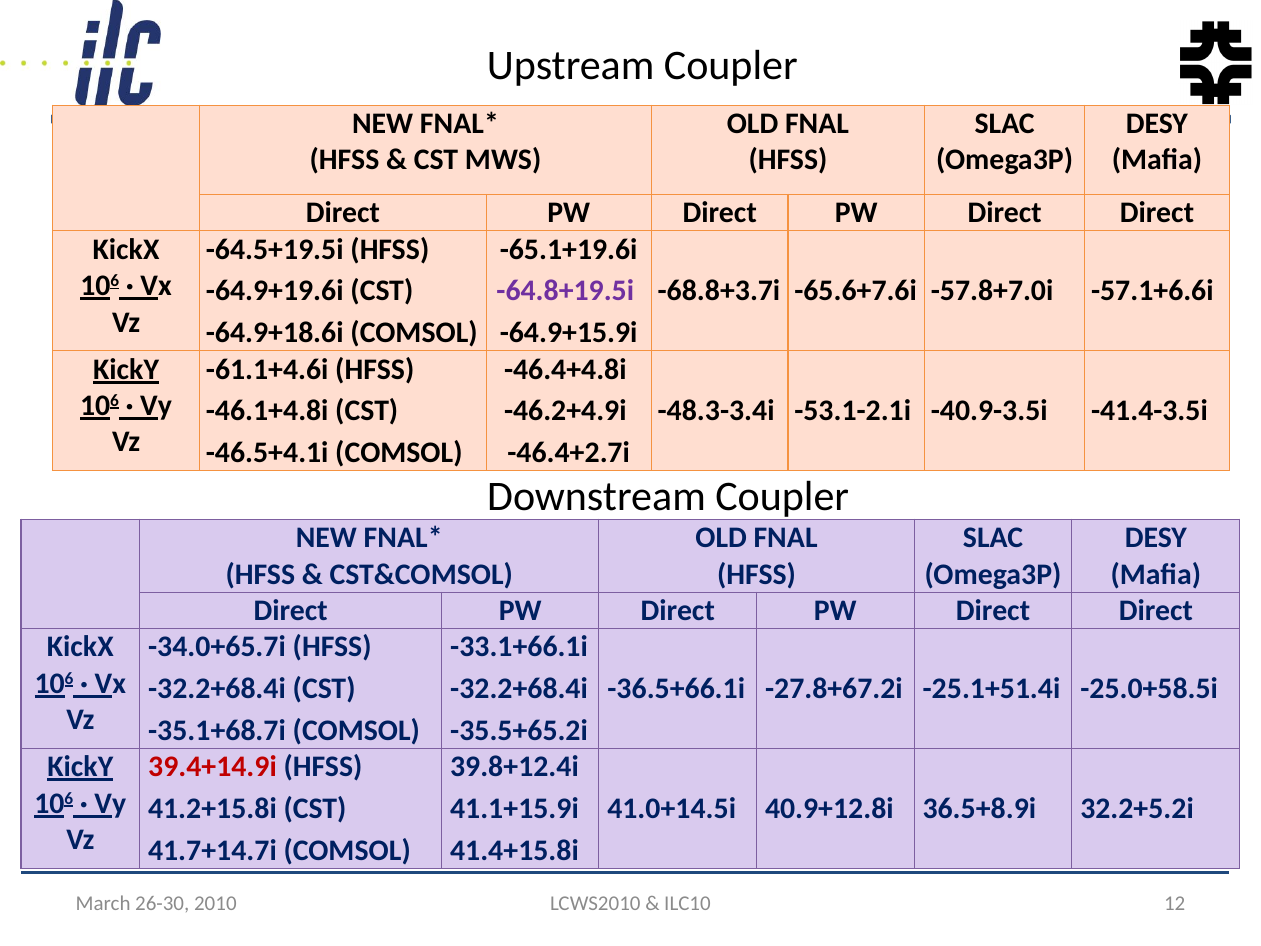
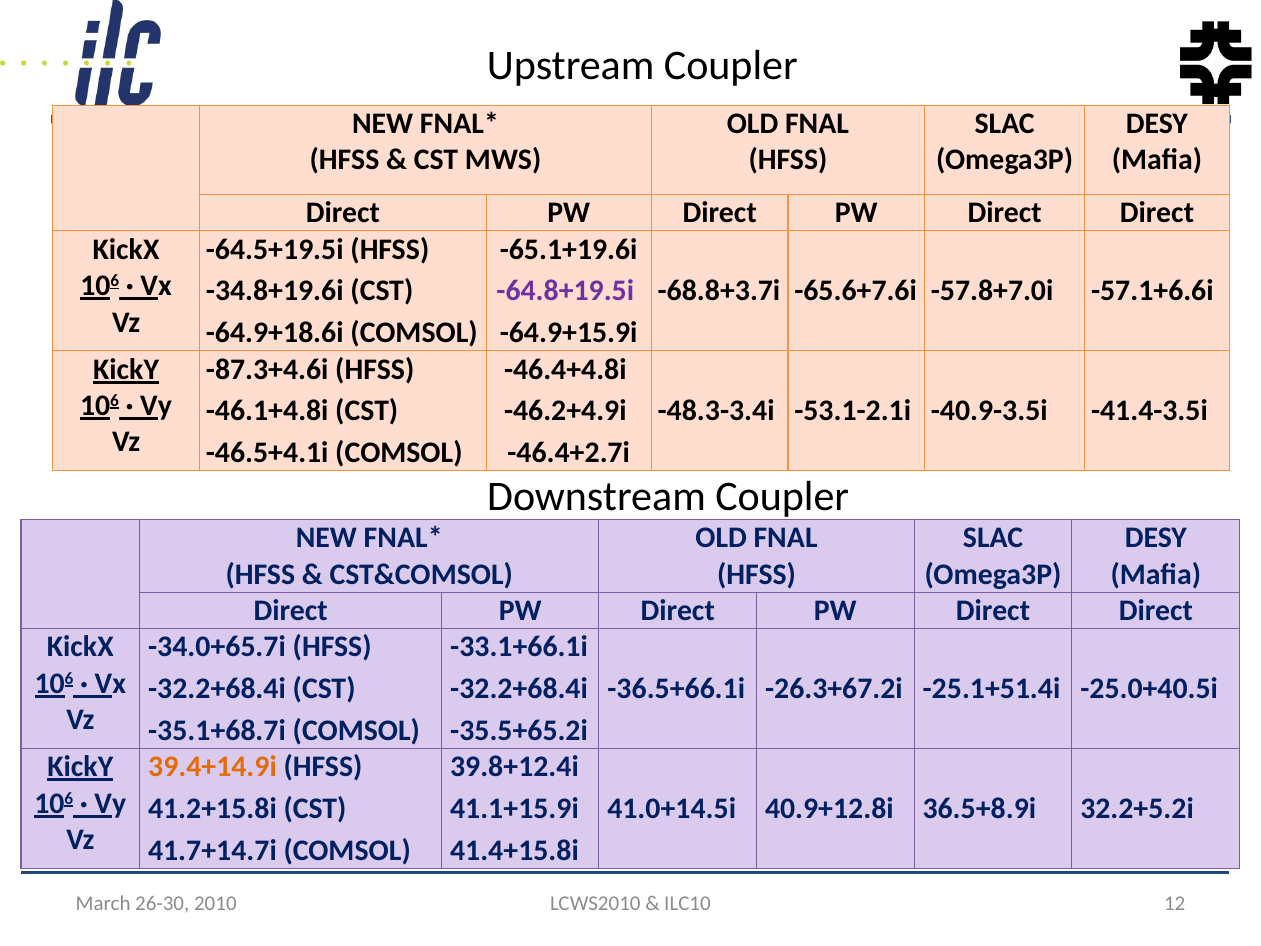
-64.9+19.6i: -64.9+19.6i -> -34.8+19.6i
-61.1+4.6i: -61.1+4.6i -> -87.3+4.6i
-27.8+67.2i: -27.8+67.2i -> -26.3+67.2i
-25.0+58.5i: -25.0+58.5i -> -25.0+40.5i
39.4+14.9i colour: red -> orange
